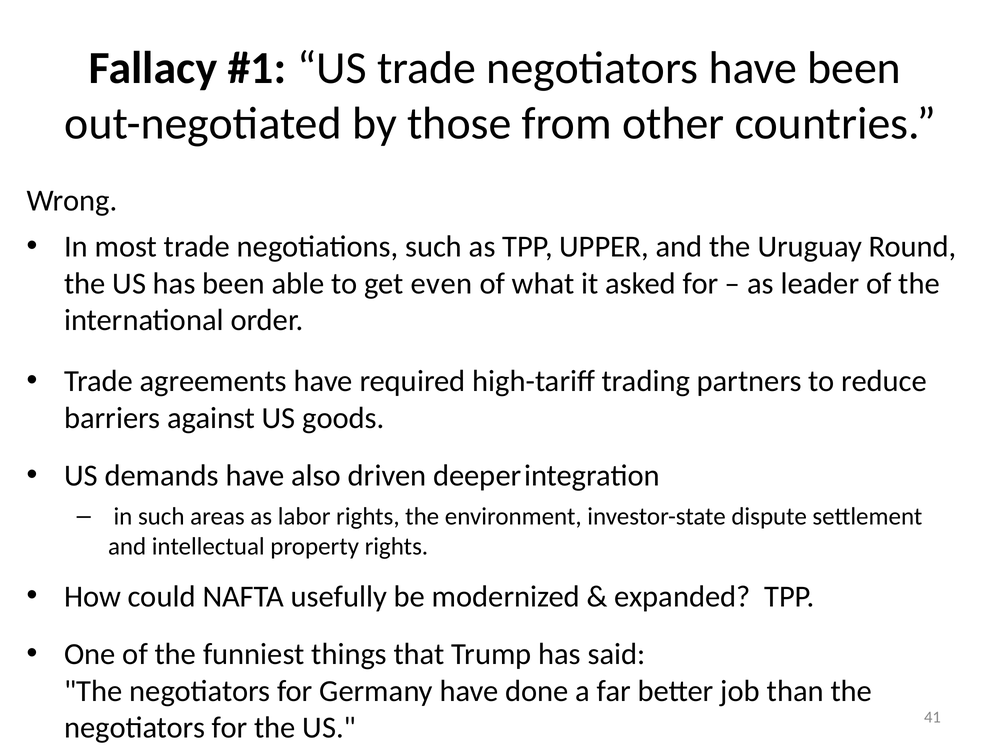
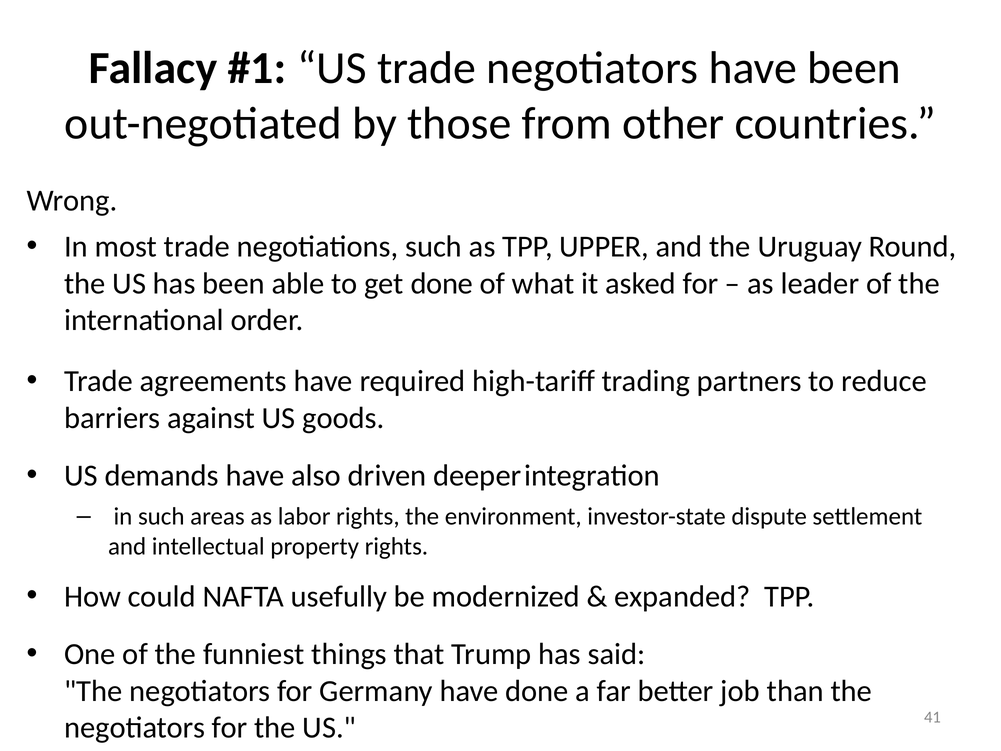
get even: even -> done
